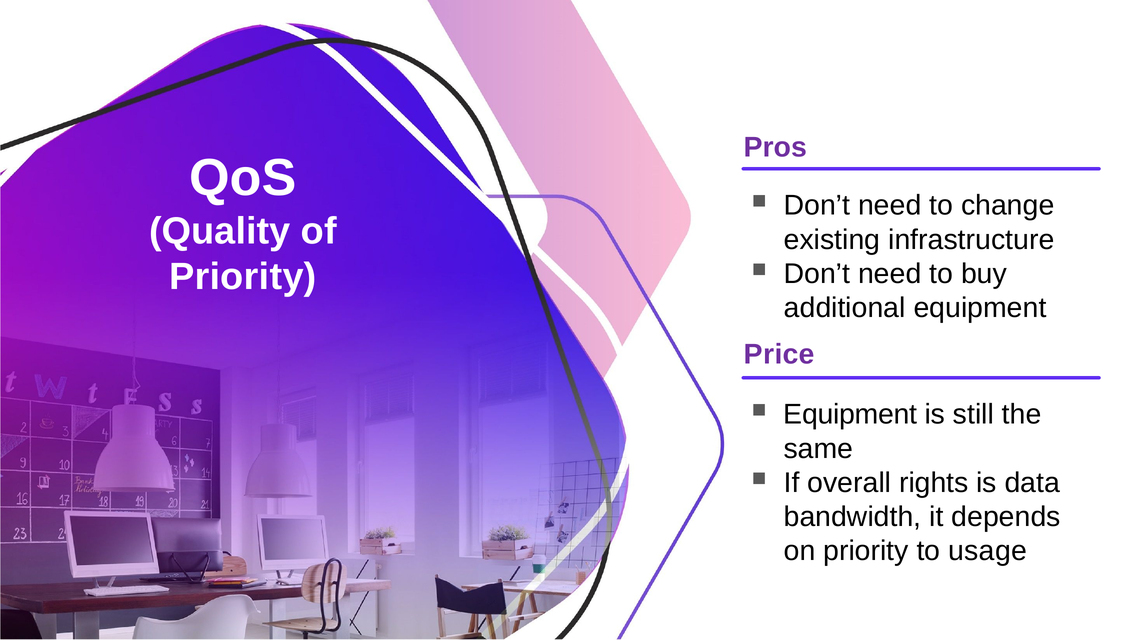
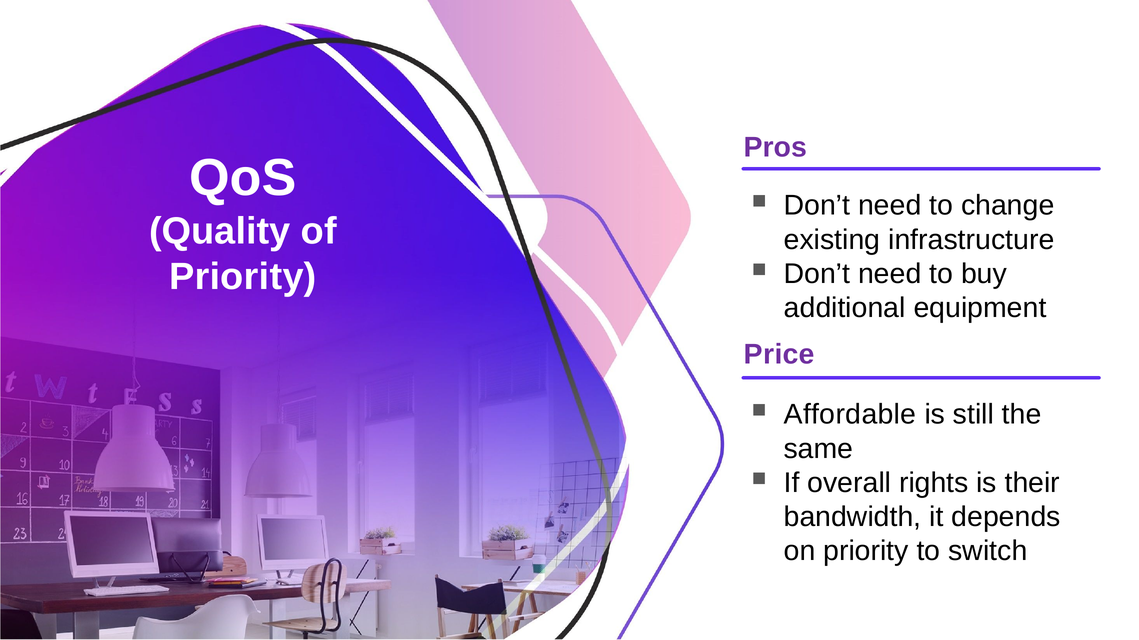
Equipment at (850, 415): Equipment -> Affordable
data: data -> their
usage: usage -> switch
